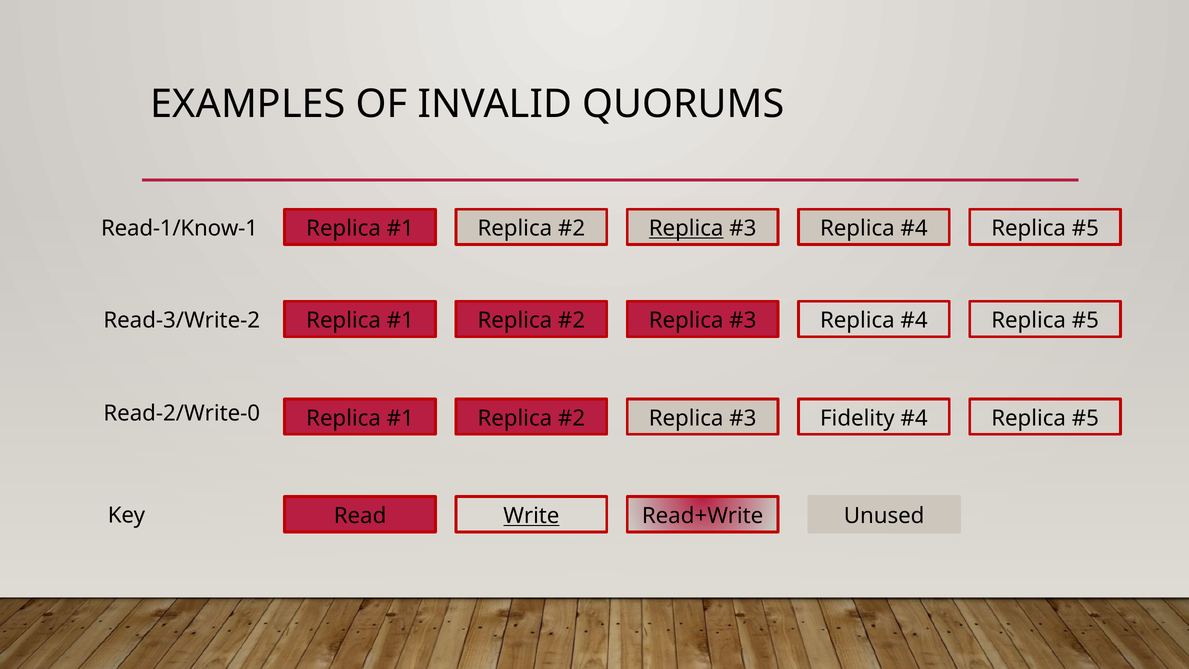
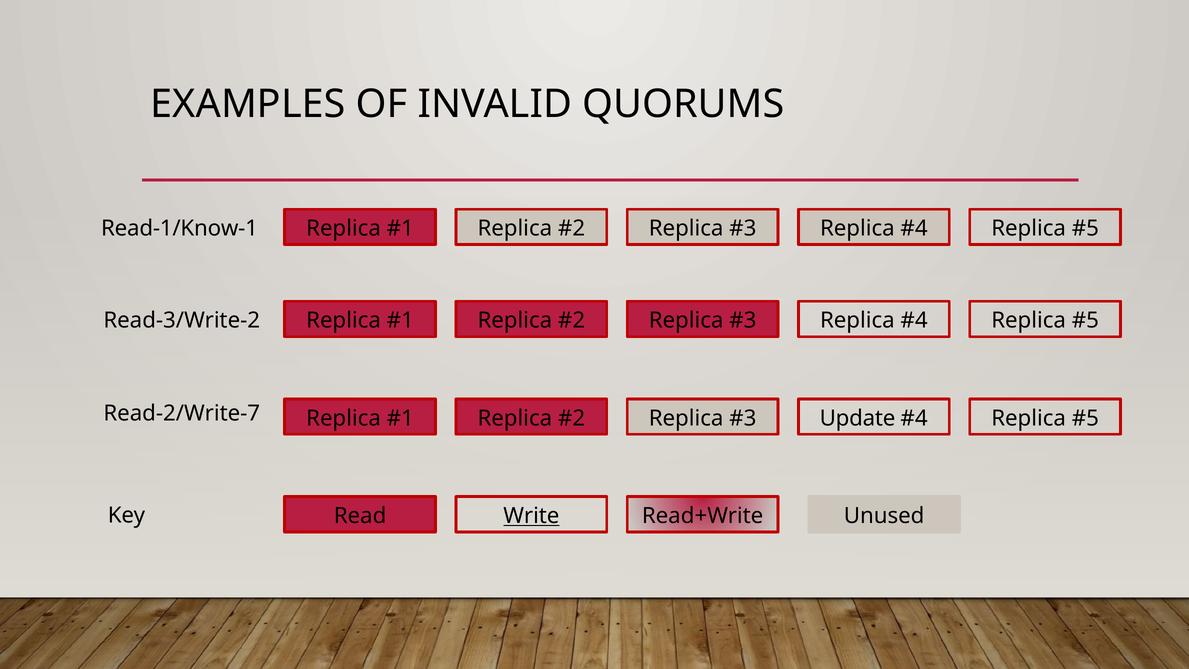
Replica at (686, 228) underline: present -> none
Read-2/Write-0: Read-2/Write-0 -> Read-2/Write-7
Fidelity: Fidelity -> Update
